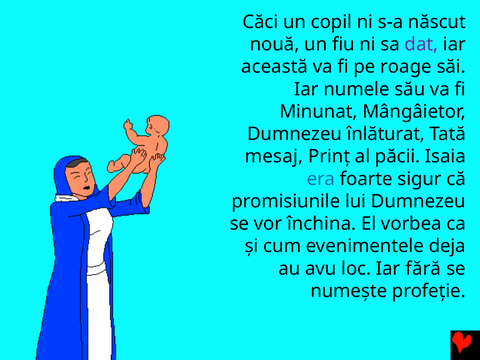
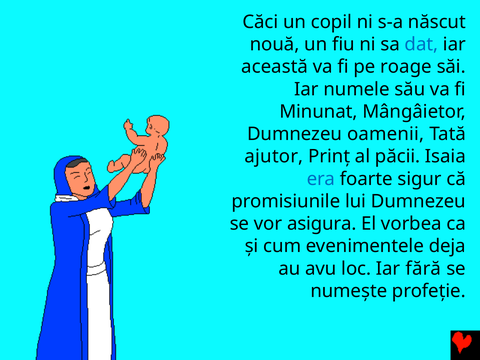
dat colour: purple -> blue
înlăturat: înlăturat -> oamenii
mesaj: mesaj -> ajutor
închina: închina -> asigura
